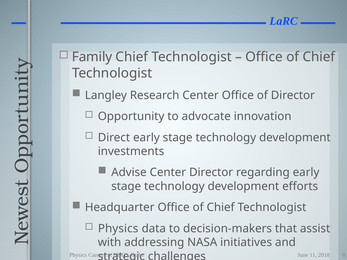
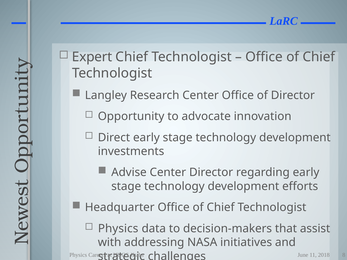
Family: Family -> Expert
